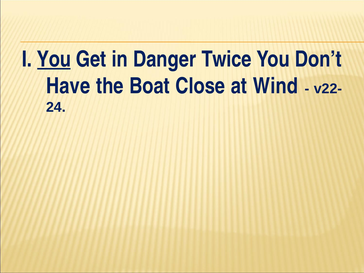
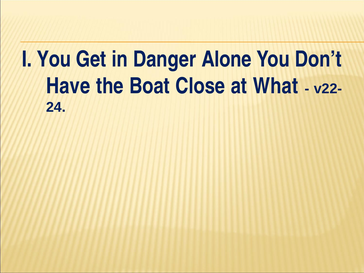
You at (54, 59) underline: present -> none
Twice: Twice -> Alone
Wind: Wind -> What
